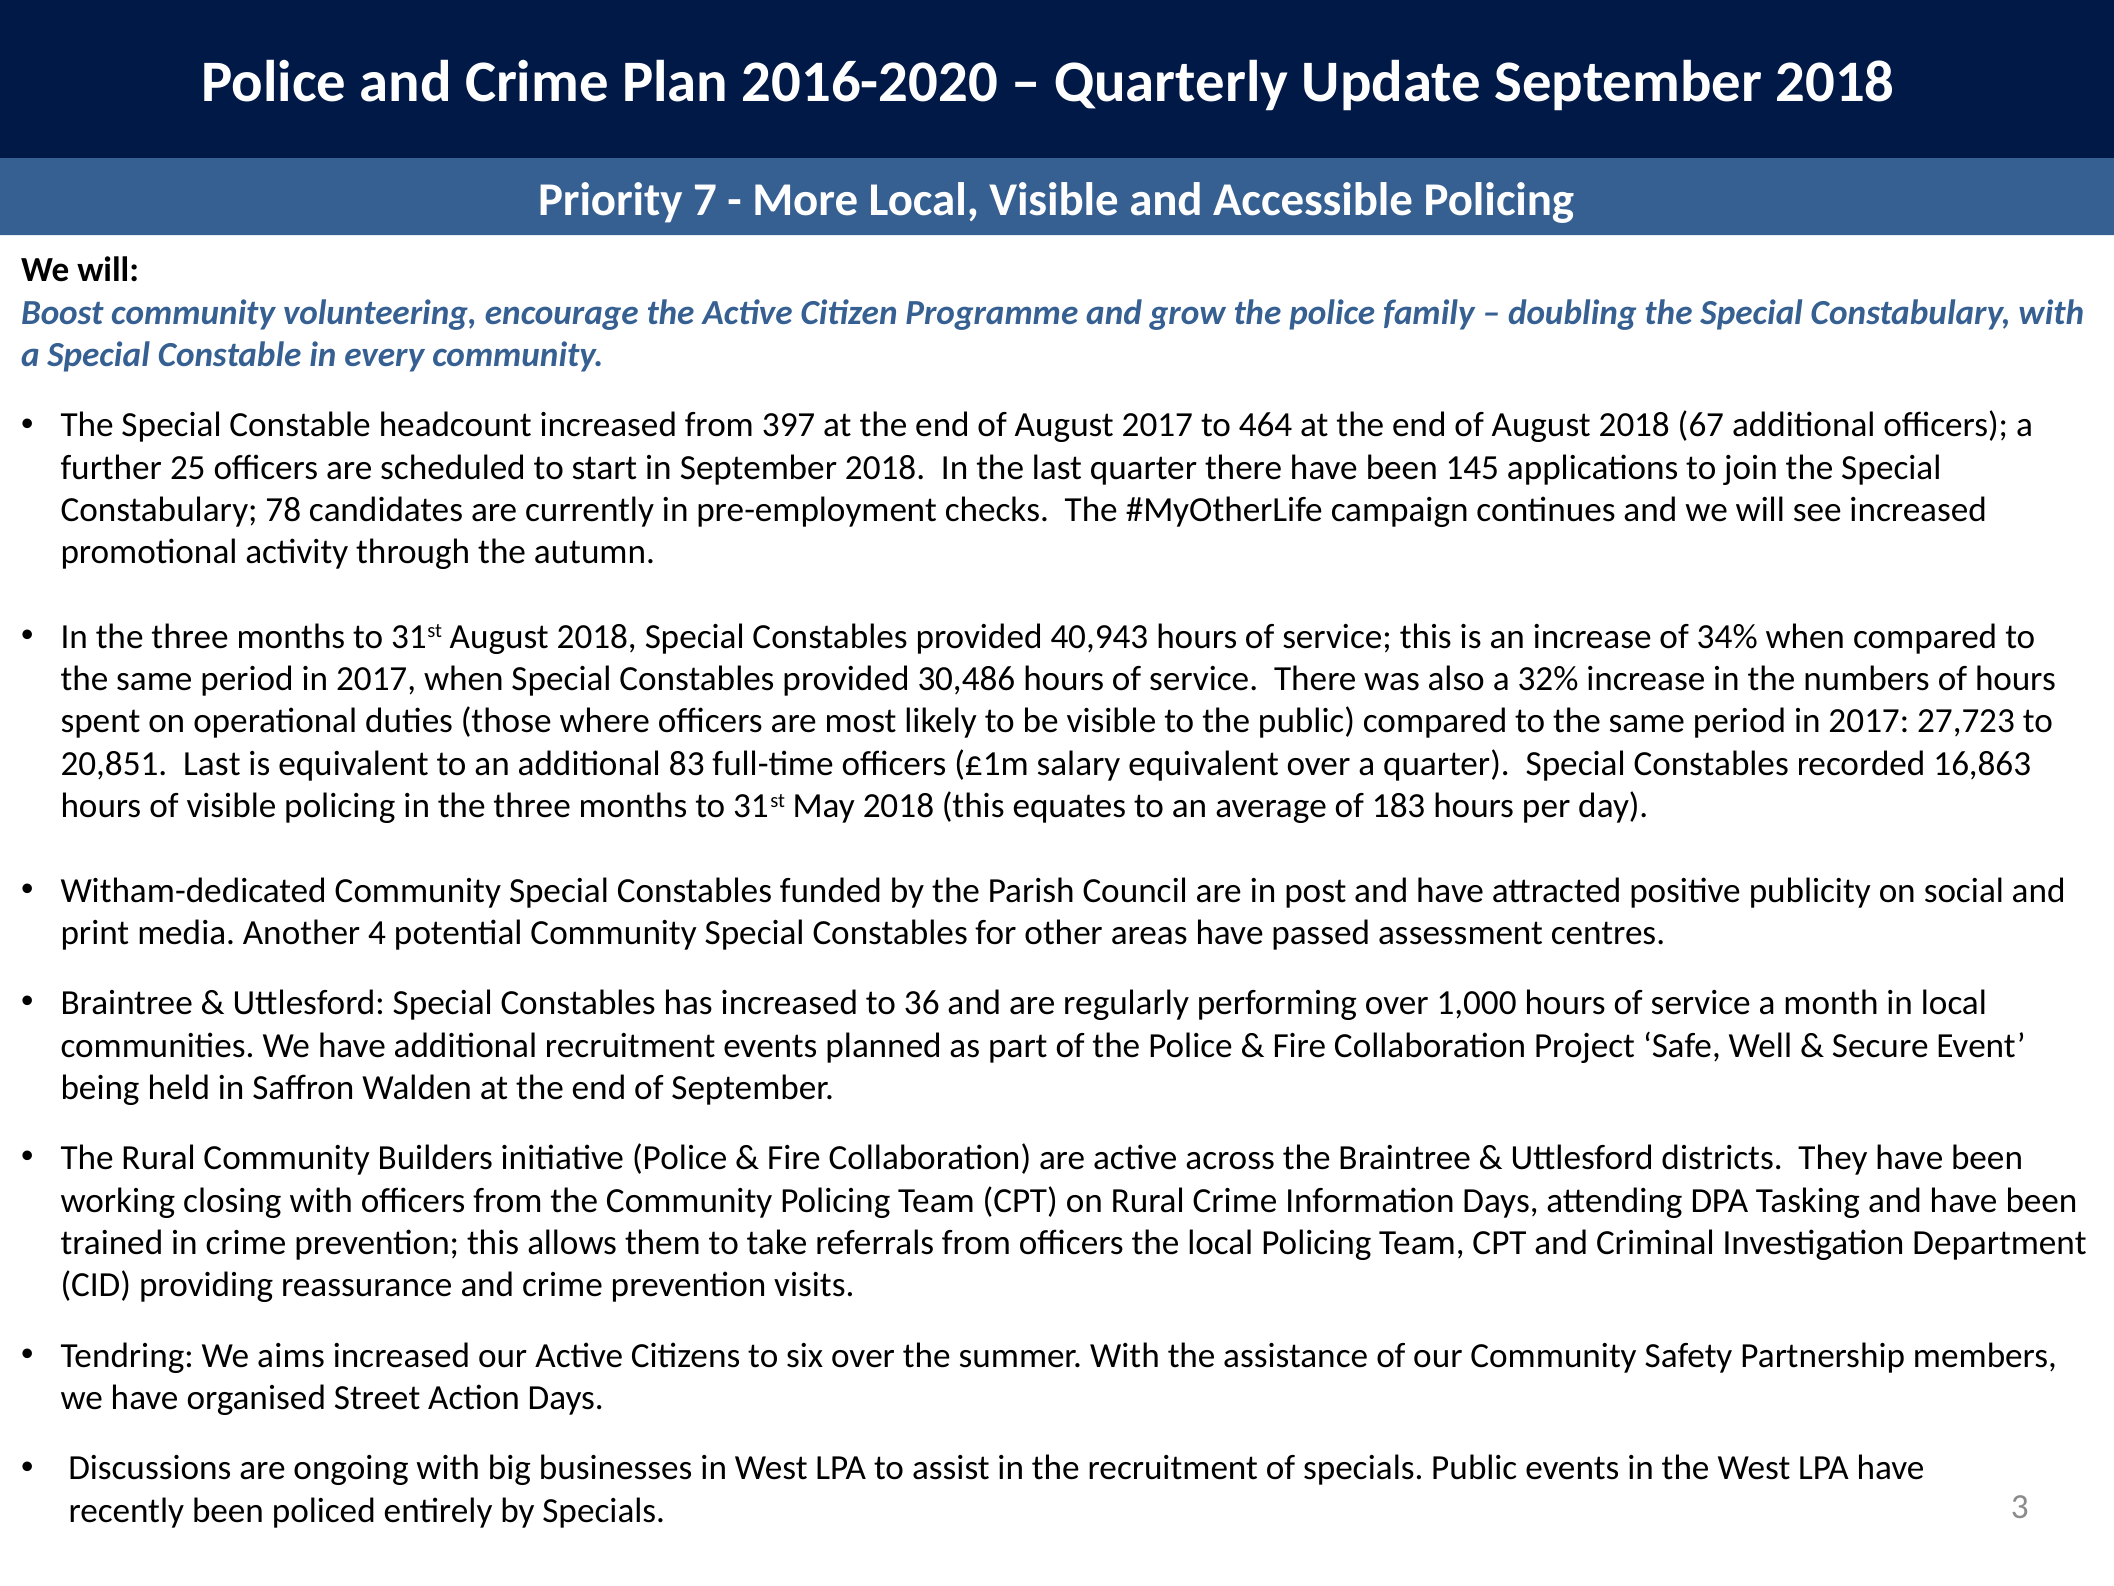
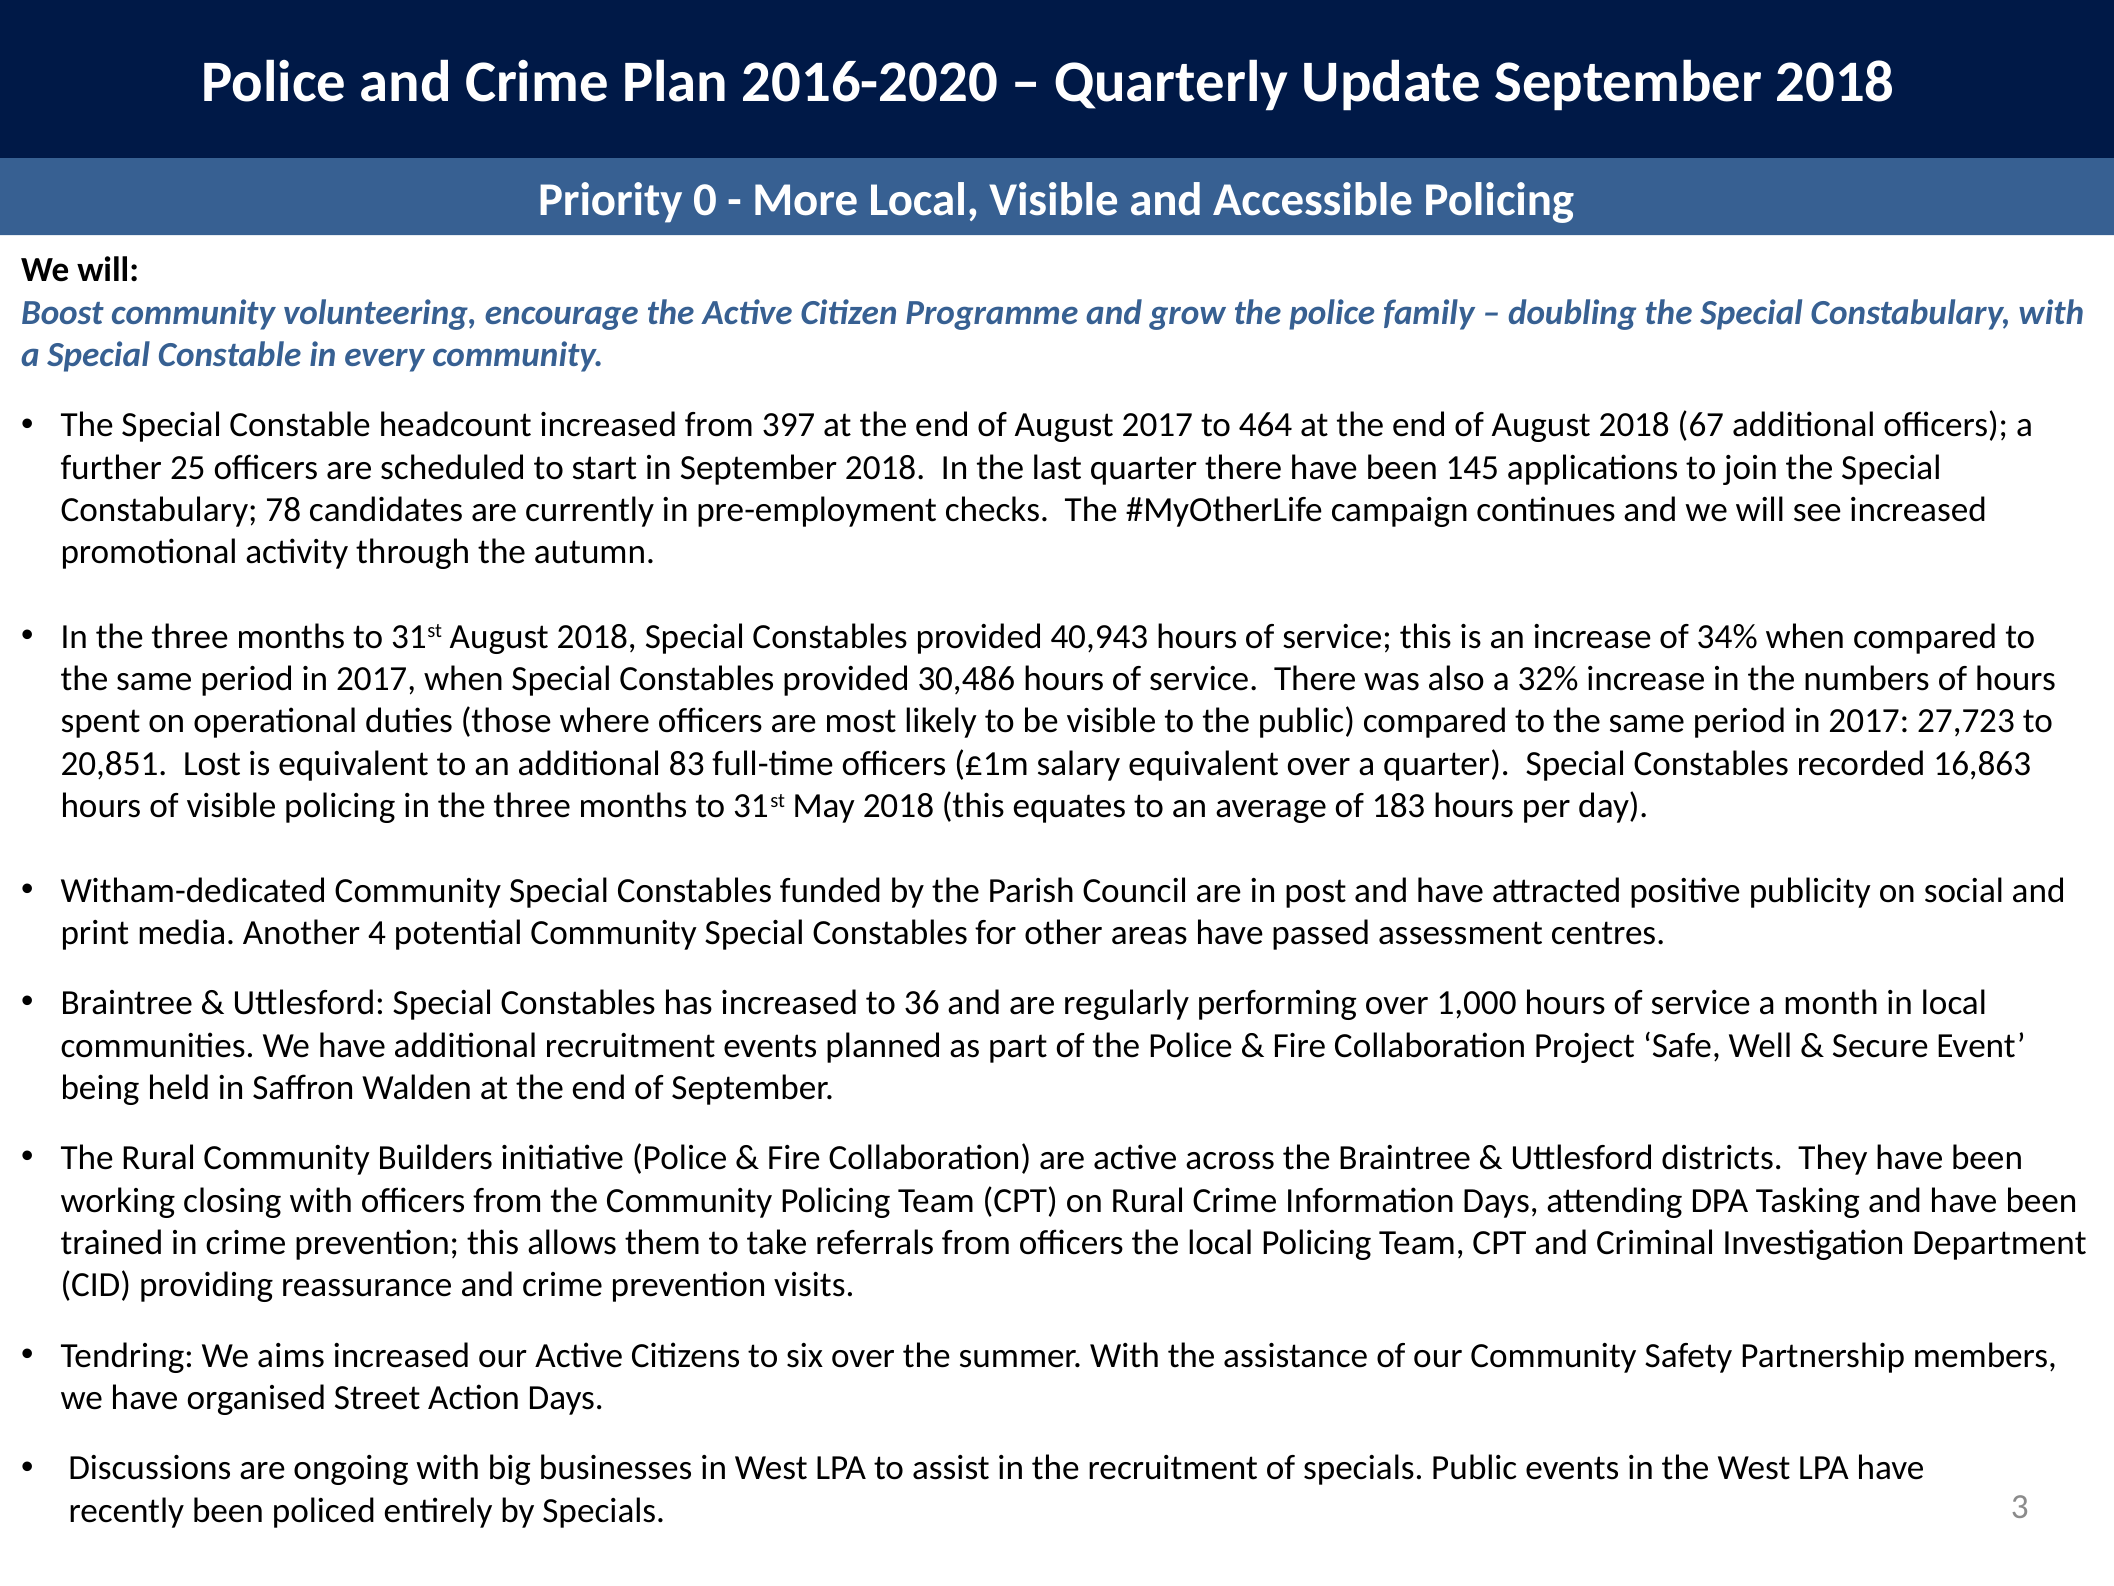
7: 7 -> 0
20,851 Last: Last -> Lost
